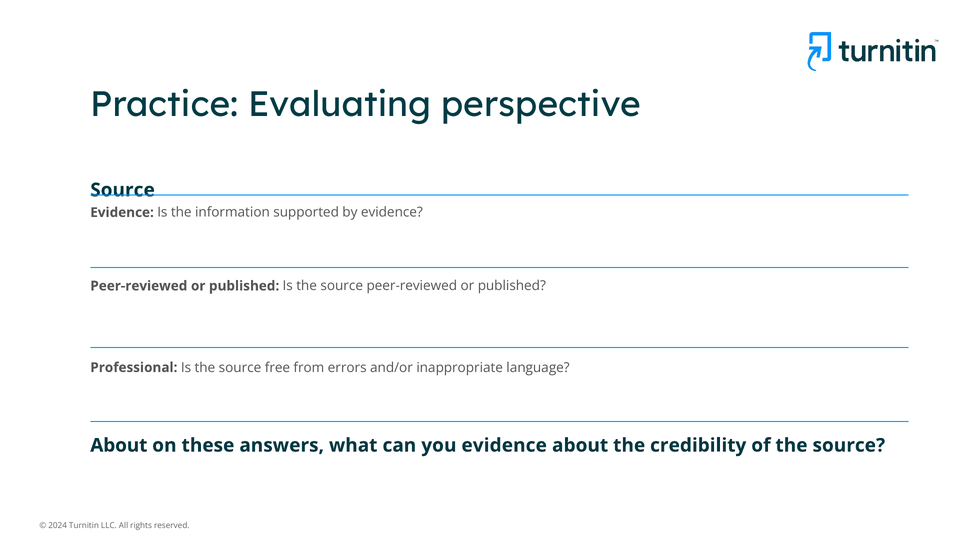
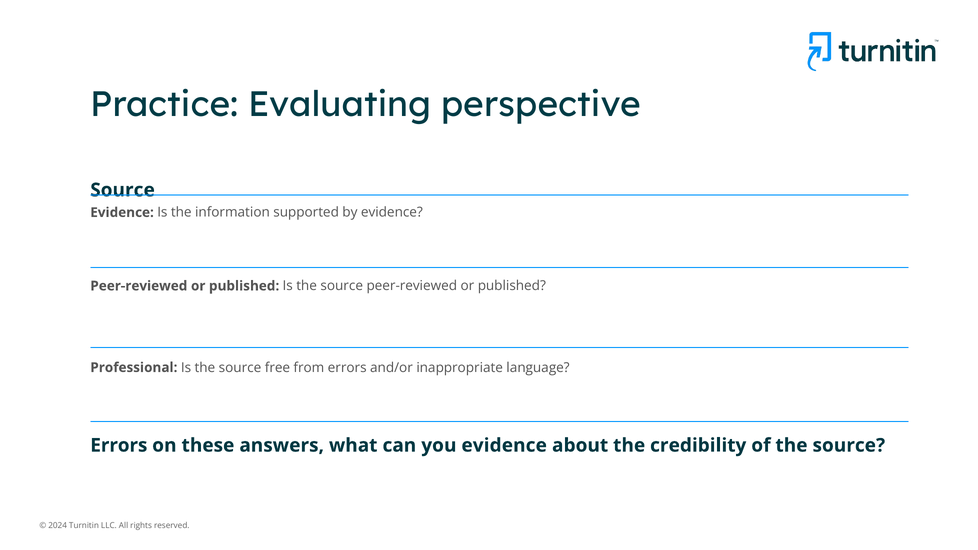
About at (119, 445): About -> Errors
